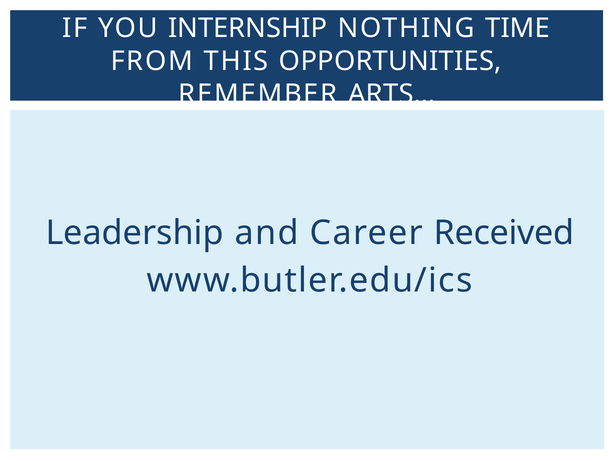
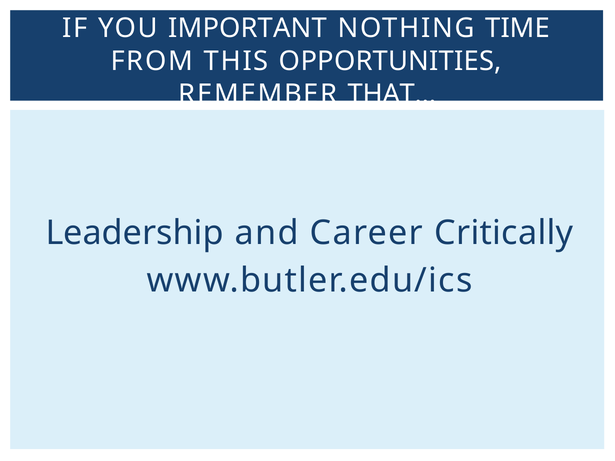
INTERNSHIP: INTERNSHIP -> IMPORTANT
ARTS…: ARTS… -> THAT…
Received: Received -> Critically
